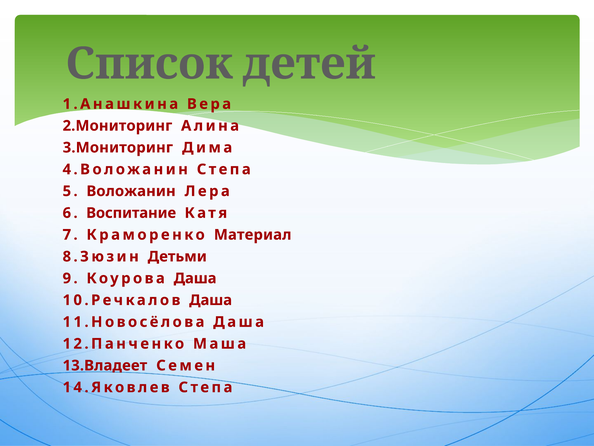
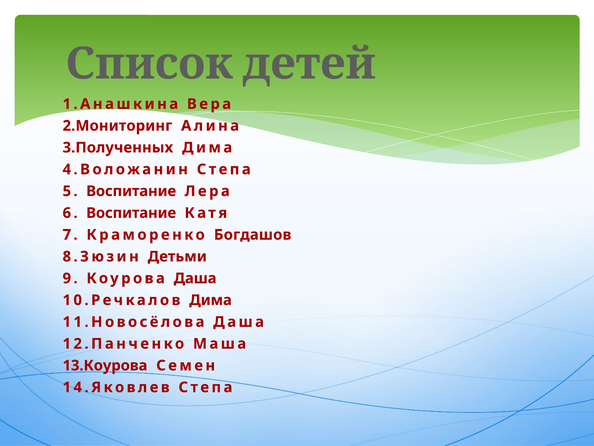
3.Мониторинг: 3.Мониторинг -> 3.Полученных
5 Воложанин: Воложанин -> Воспитание
Материал: Материал -> Богдашов
10.Речкалов Даша: Даша -> Дима
13.Владеет: 13.Владеет -> 13.Коурова
